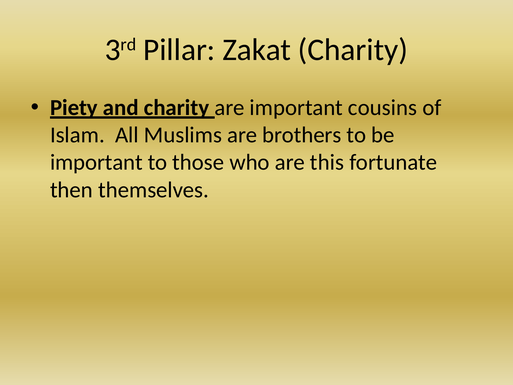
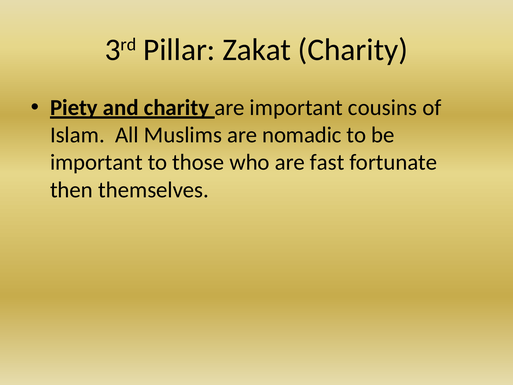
brothers: brothers -> nomadic
this: this -> fast
